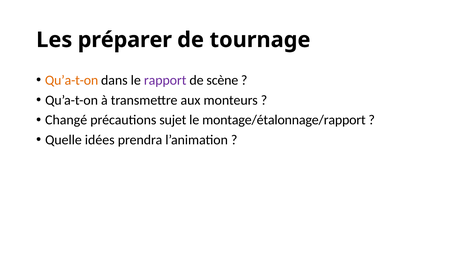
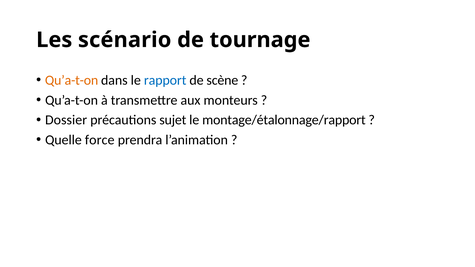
préparer: préparer -> scénario
rapport colour: purple -> blue
Changé: Changé -> Dossier
idées: idées -> force
